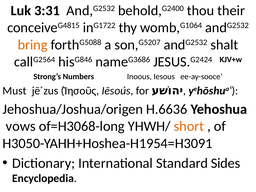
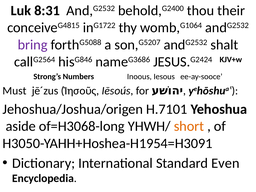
3:31: 3:31 -> 8:31
bring colour: orange -> purple
H.6636: H.6636 -> H.7101
vows: vows -> aside
Sides: Sides -> Even
